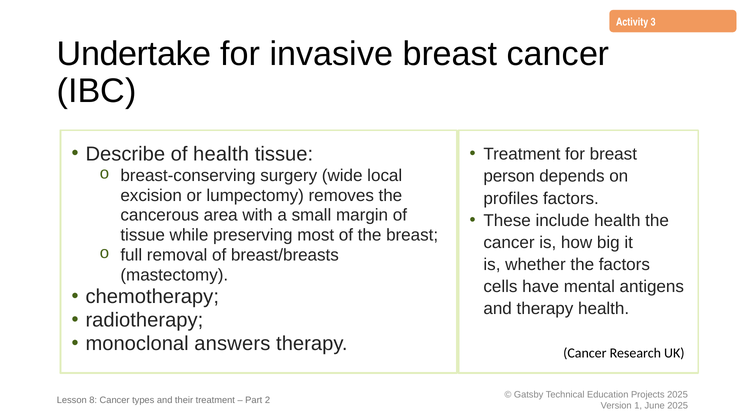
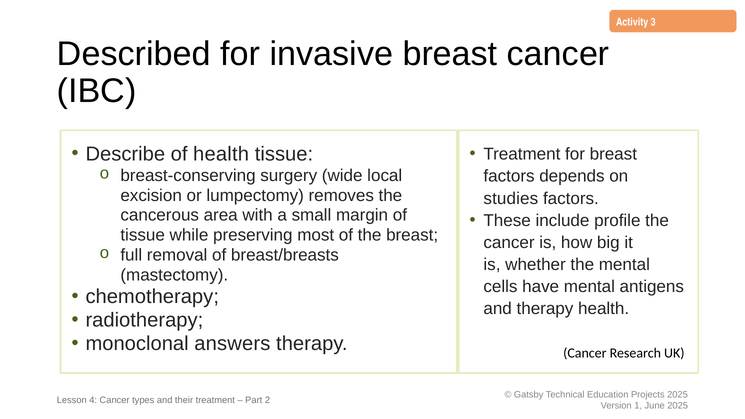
Undertake: Undertake -> Described
person at (509, 176): person -> factors
profiles: profiles -> studies
include health: health -> profile
the factors: factors -> mental
8: 8 -> 4
